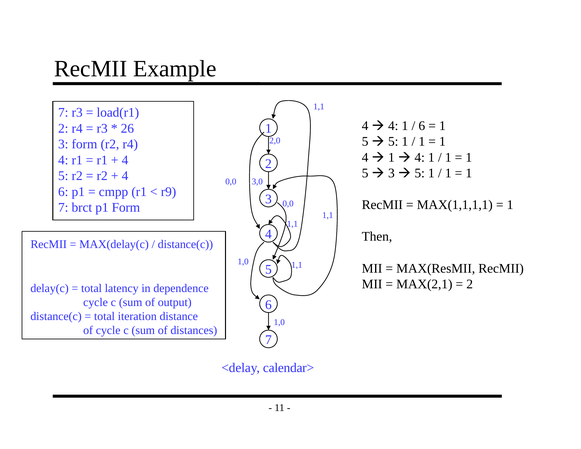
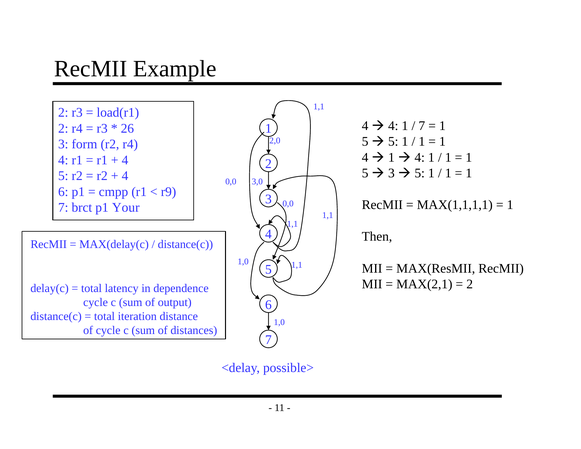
7 at (63, 112): 7 -> 2
6 at (422, 126): 6 -> 7
p1 Form: Form -> Your
calendar>: calendar> -> possible>
